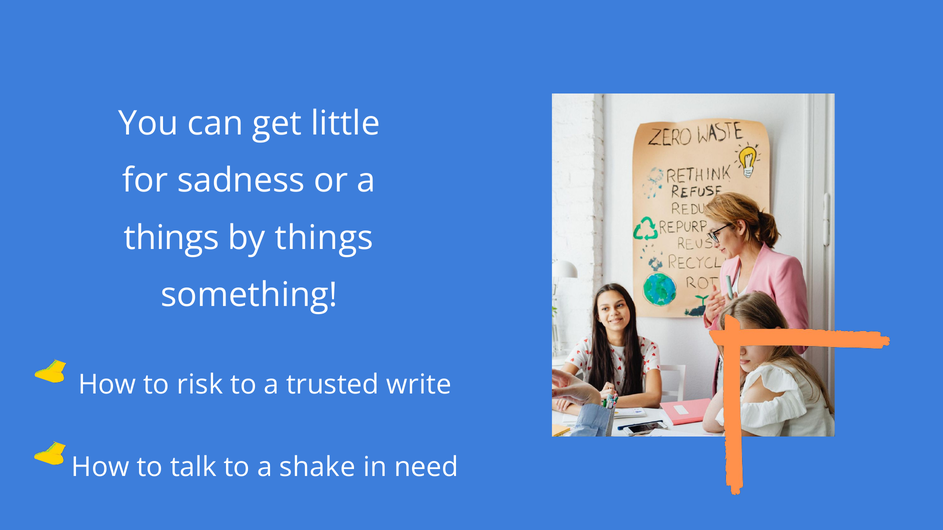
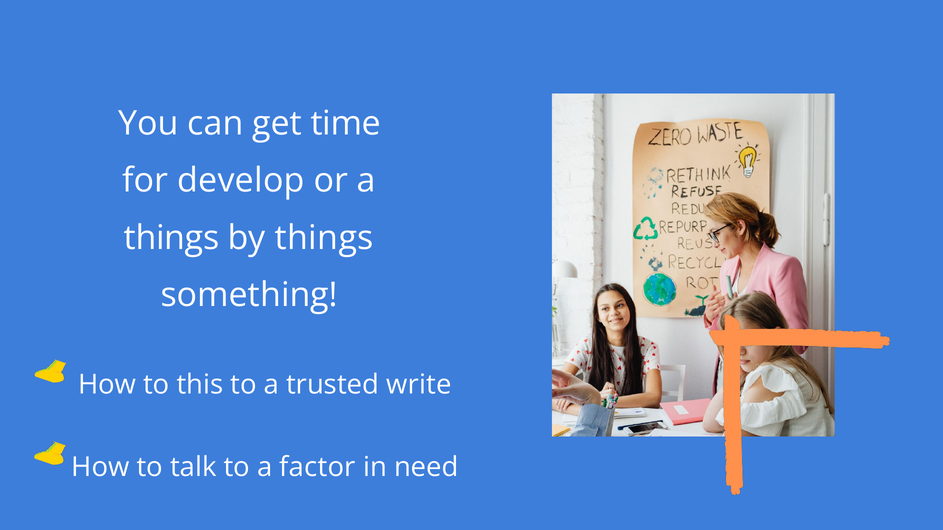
little: little -> time
sadness: sadness -> develop
risk: risk -> this
shake: shake -> factor
